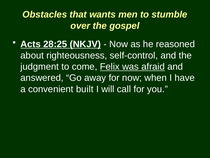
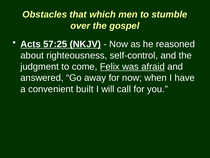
wants: wants -> which
28:25: 28:25 -> 57:25
